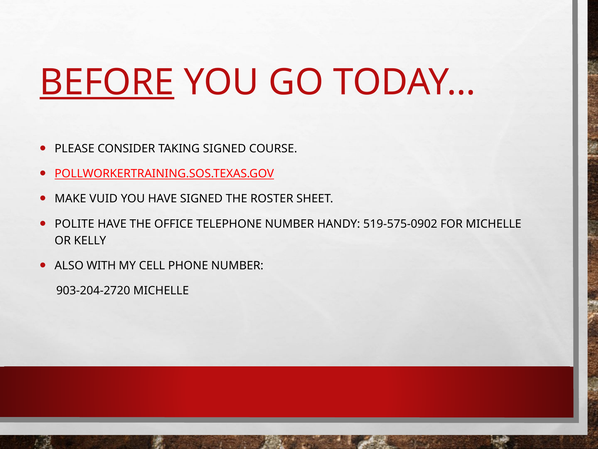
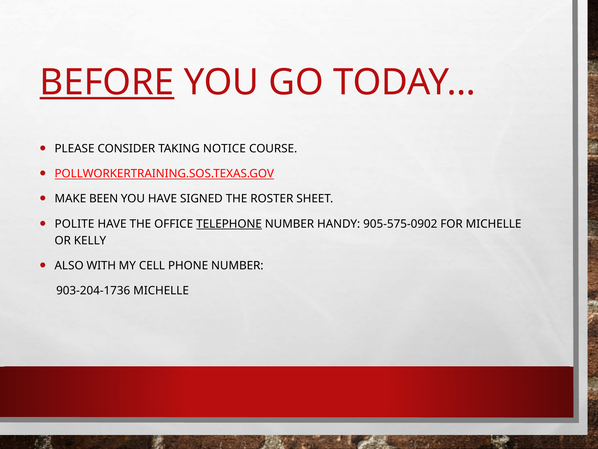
TAKING SIGNED: SIGNED -> NOTICE
VUID: VUID -> BEEN
TELEPHONE underline: none -> present
519-575-0902: 519-575-0902 -> 905-575-0902
903-204-2720: 903-204-2720 -> 903-204-1736
